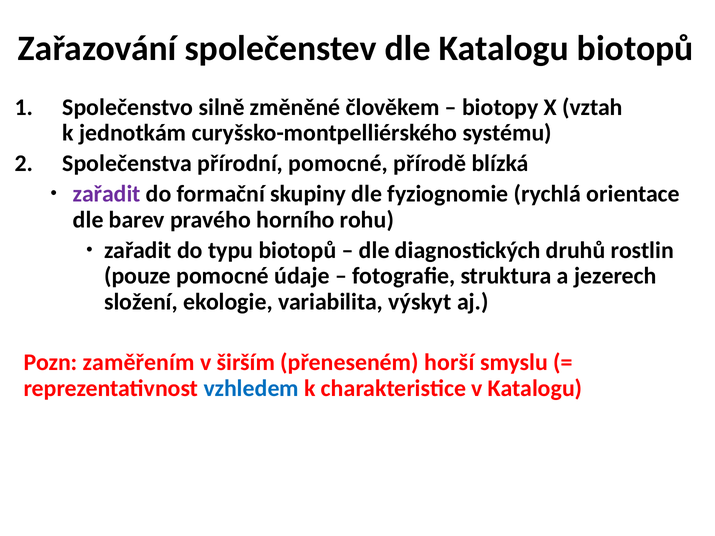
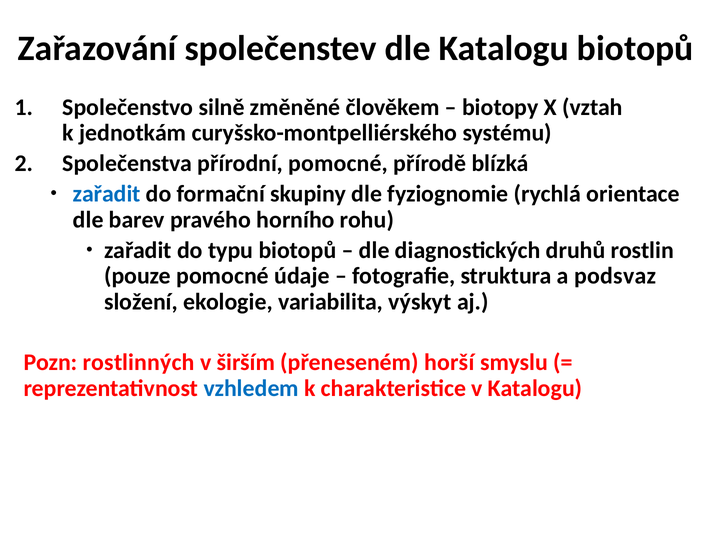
zařadit at (107, 194) colour: purple -> blue
jezerech: jezerech -> podsvaz
zaměřením: zaměřením -> rostlinných
